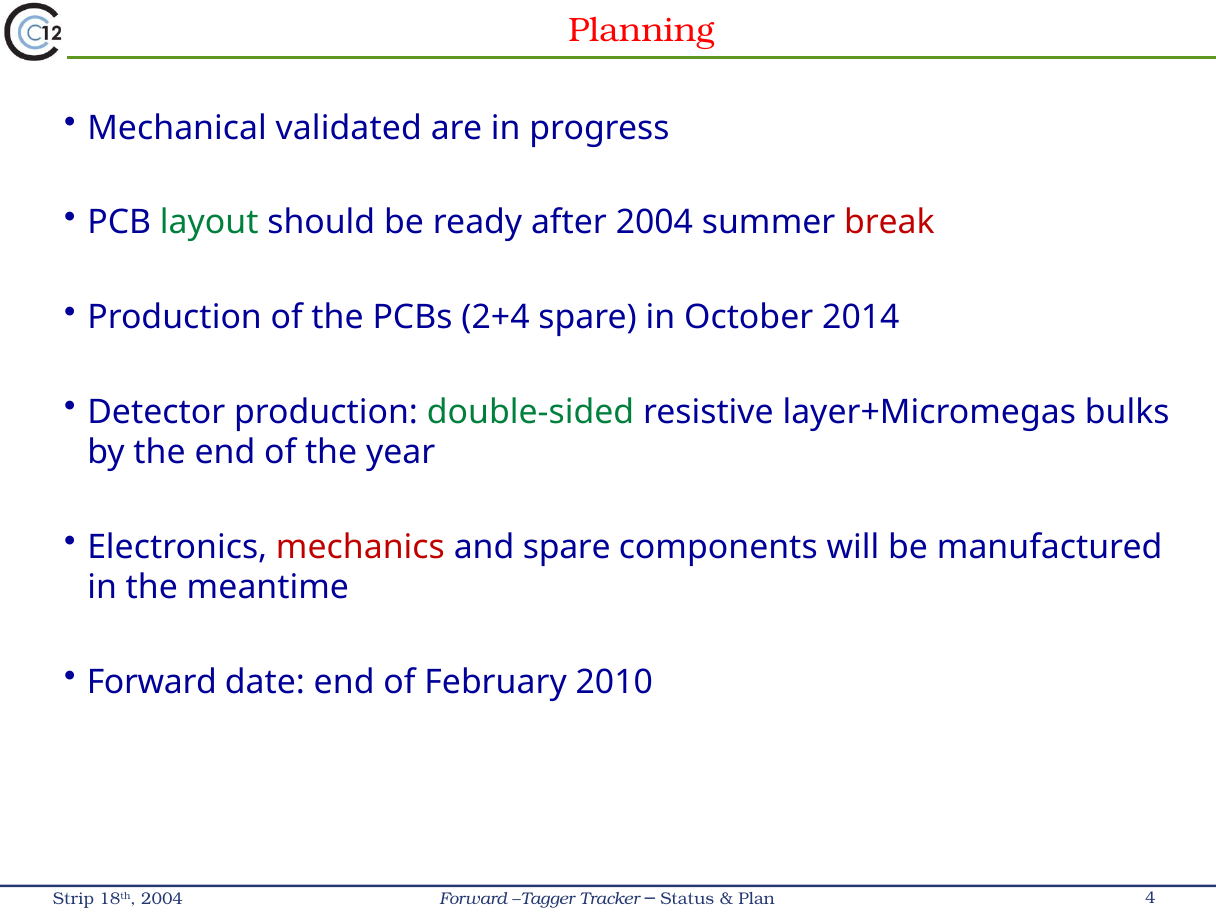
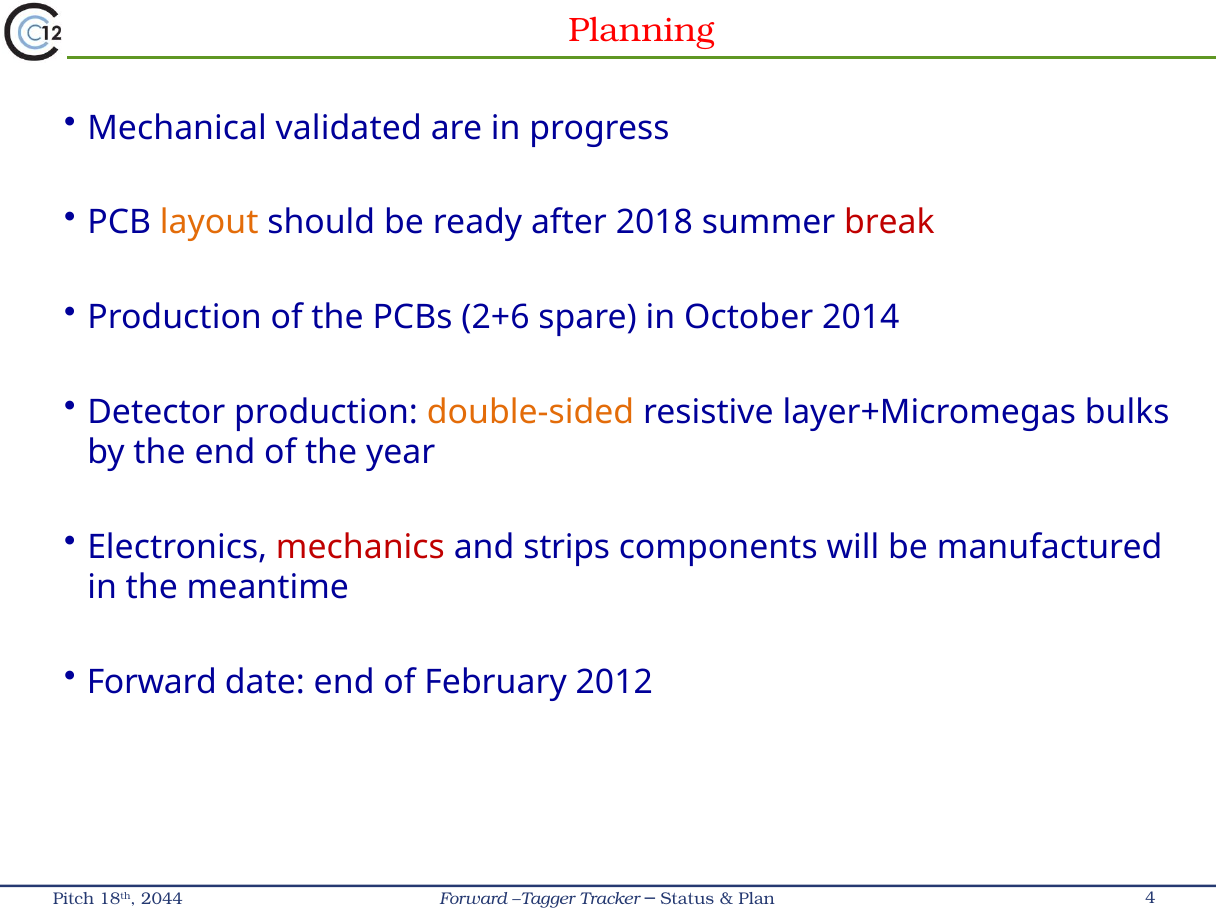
layout colour: green -> orange
after 2004: 2004 -> 2018
2+4: 2+4 -> 2+6
double-sided colour: green -> orange
and spare: spare -> strips
2010: 2010 -> 2012
Strip: Strip -> Pitch
18th 2004: 2004 -> 2044
